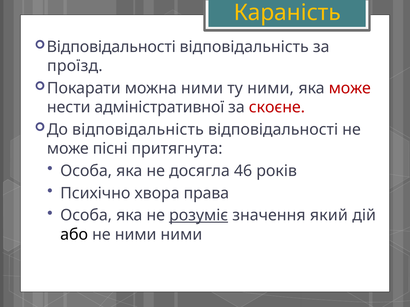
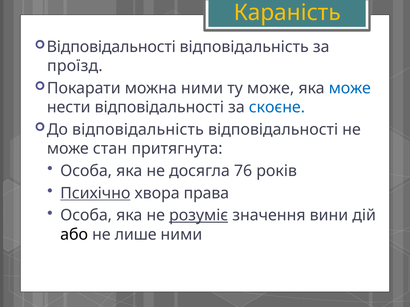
ту ними: ними -> може
може at (350, 88) colour: red -> blue
нести адміністративної: адміністративної -> відповідальності
скоєне colour: red -> blue
пісні: пісні -> стан
46: 46 -> 76
Психічно underline: none -> present
який: який -> вини
не ними: ними -> лише
